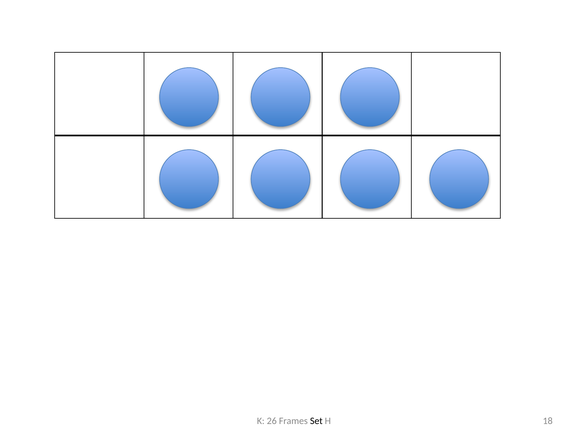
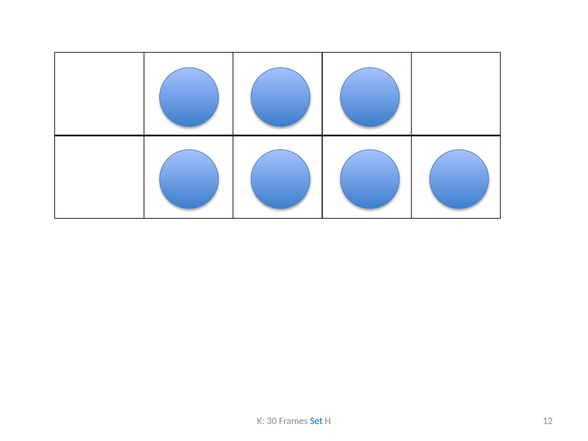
26: 26 -> 30
Set colour: black -> blue
18: 18 -> 12
